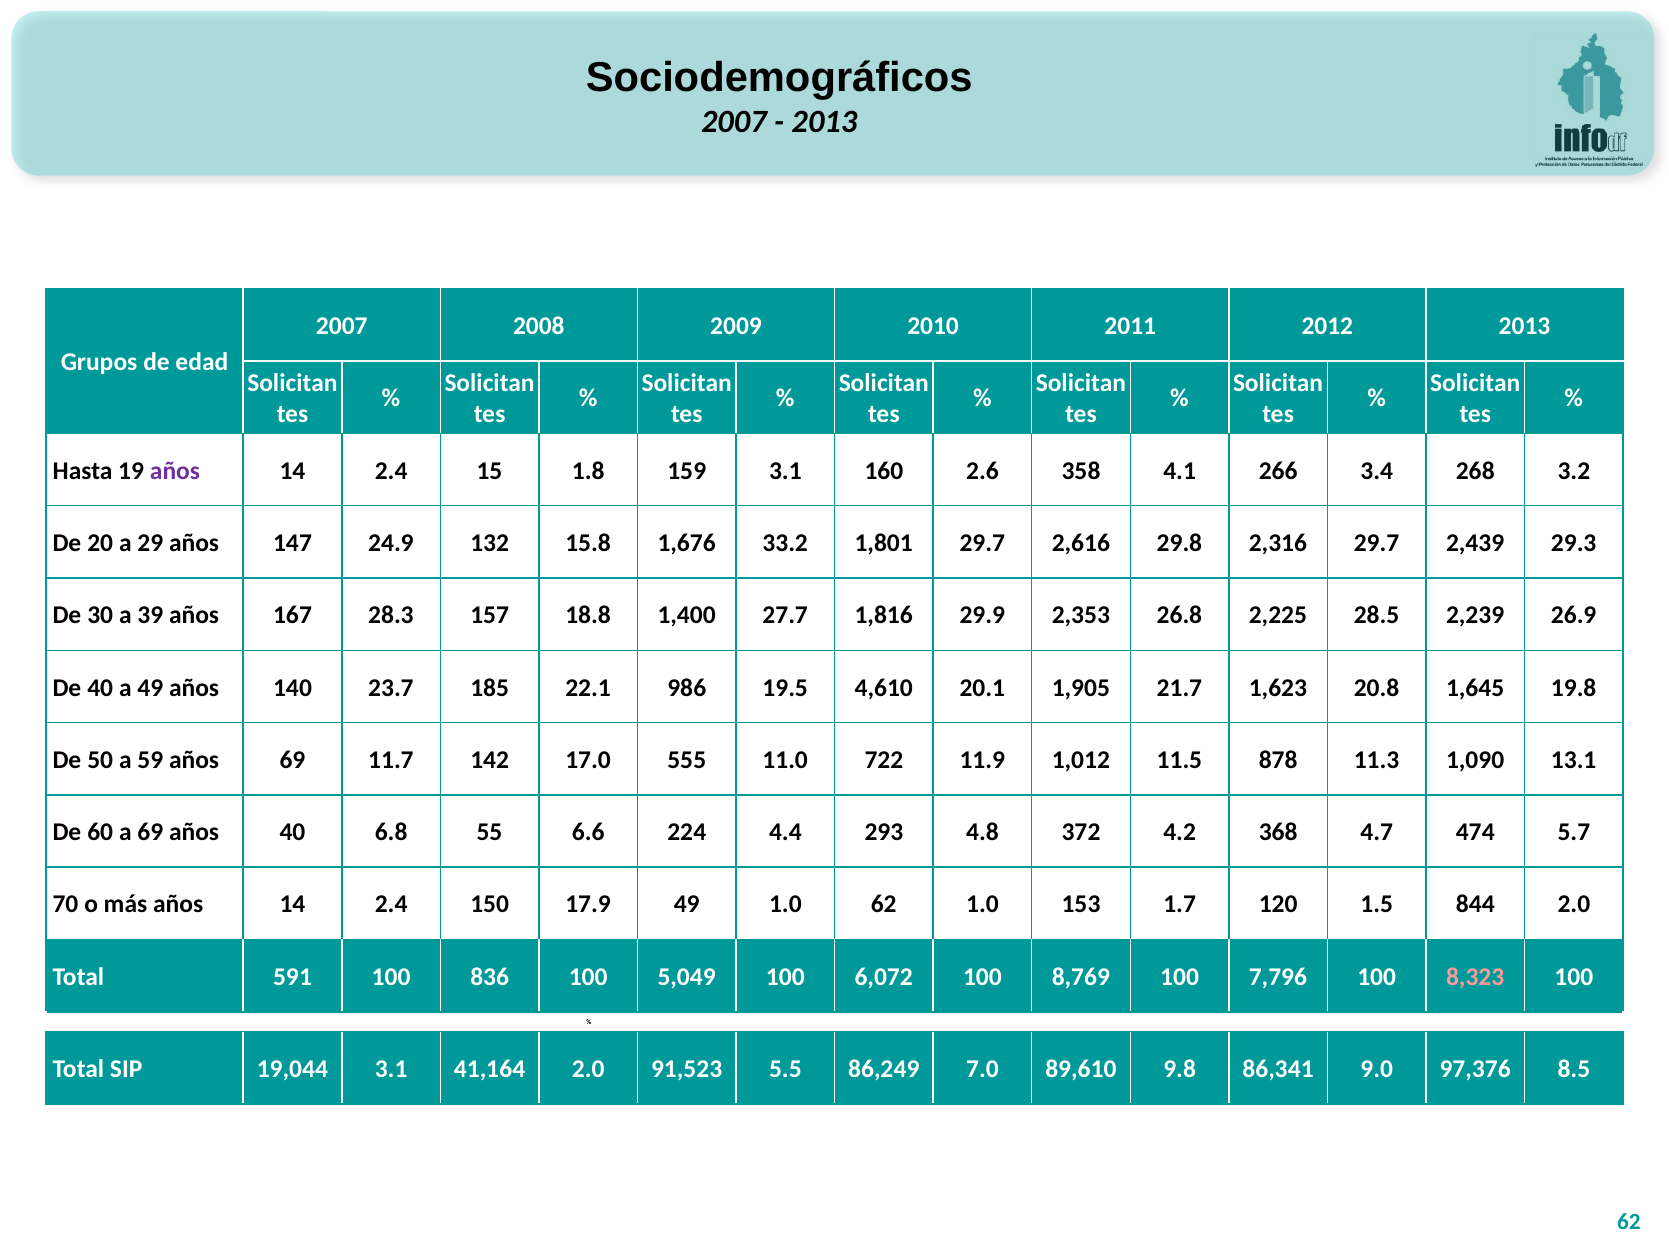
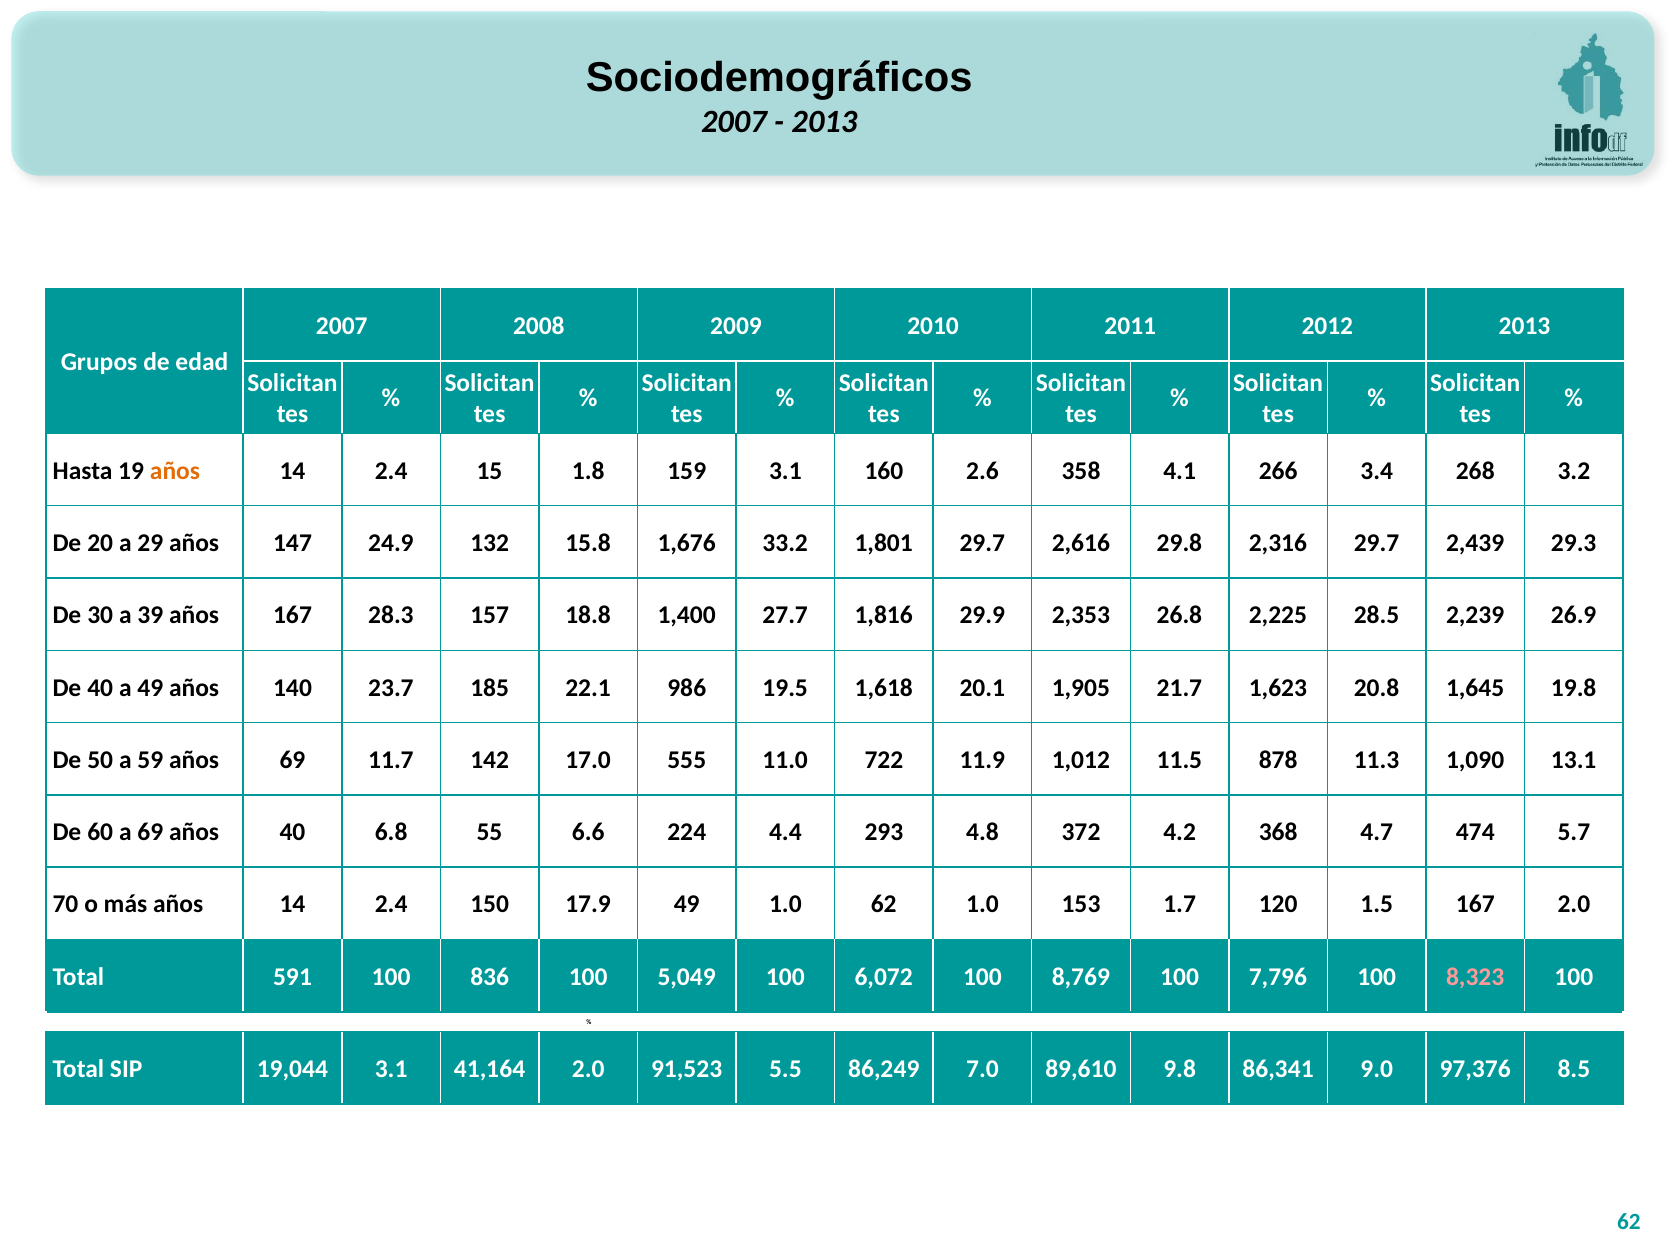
años at (175, 471) colour: purple -> orange
4,610: 4,610 -> 1,618
1.5 844: 844 -> 167
